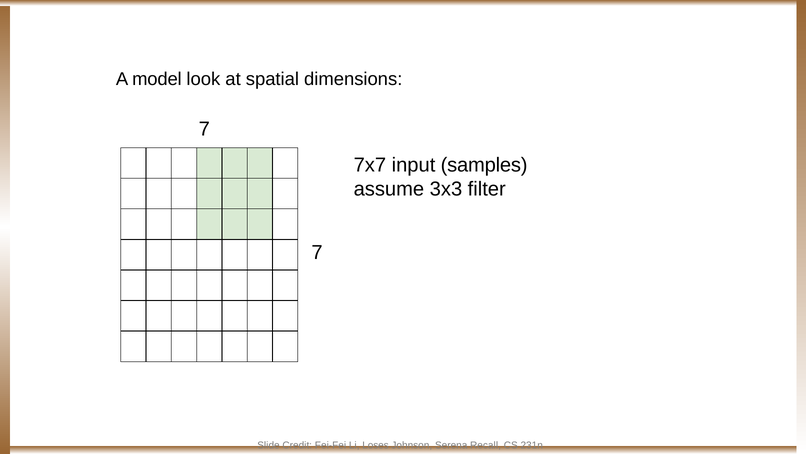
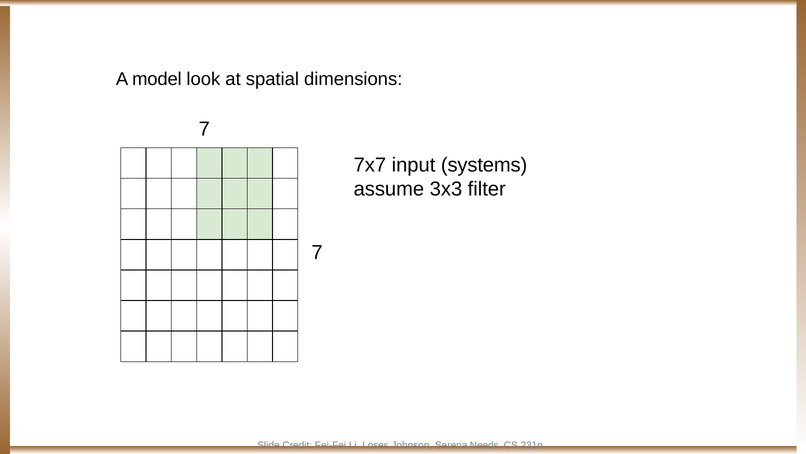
samples: samples -> systems
Recall: Recall -> Needs
